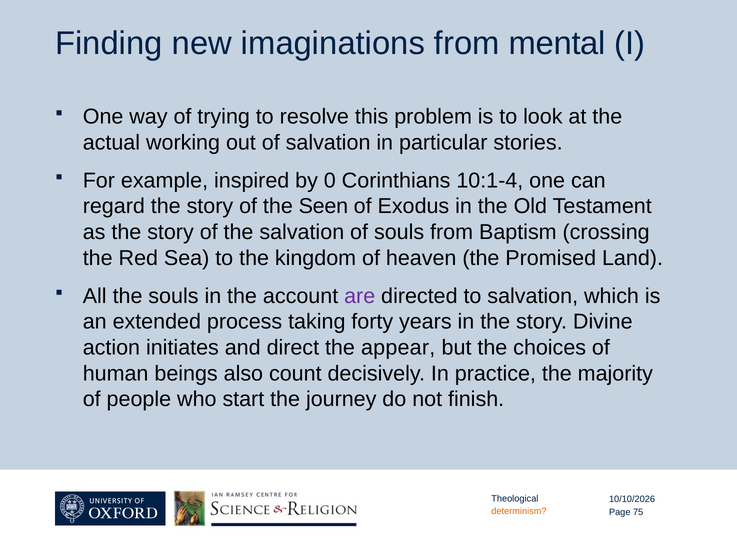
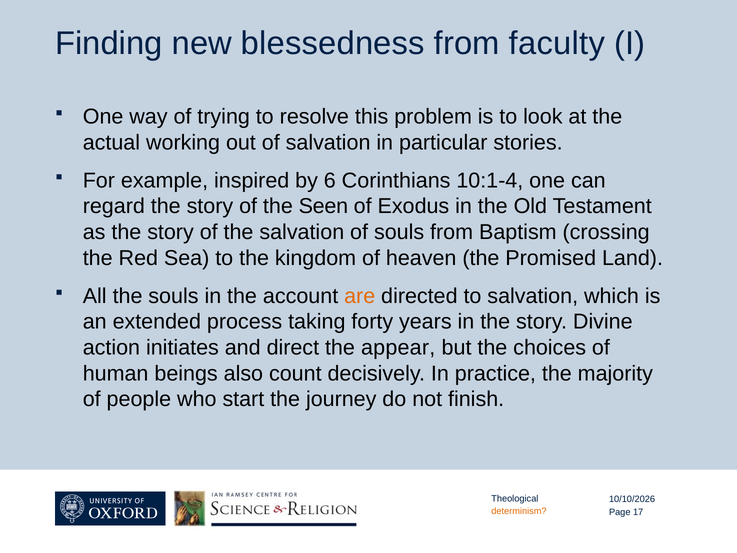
imaginations: imaginations -> blessedness
mental: mental -> faculty
0: 0 -> 6
are colour: purple -> orange
75: 75 -> 17
